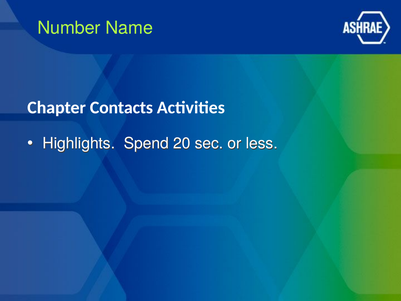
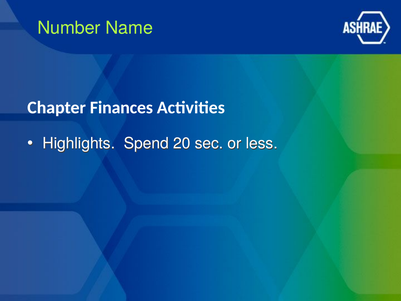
Contacts: Contacts -> Finances
